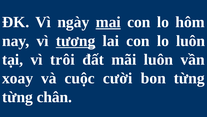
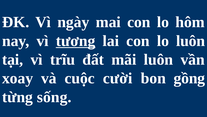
mai underline: present -> none
trôi: trôi -> trĩu
bon từng: từng -> gồng
chân: chân -> sống
